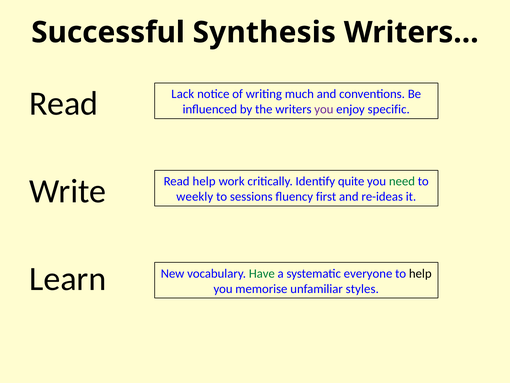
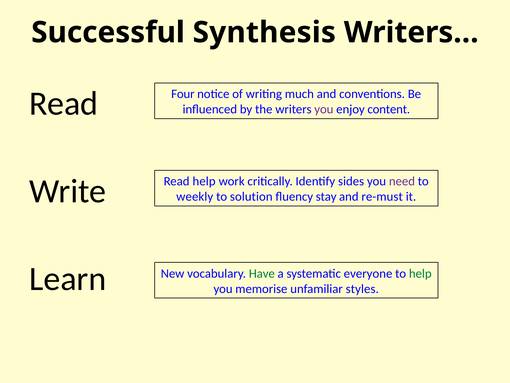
Lack: Lack -> Four
specific: specific -> content
quite: quite -> sides
need colour: green -> purple
sessions: sessions -> solution
first: first -> stay
re-ideas: re-ideas -> re-must
help at (420, 273) colour: black -> green
